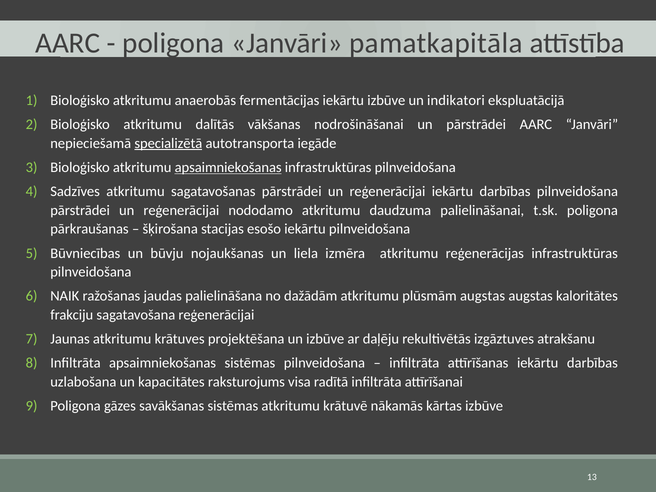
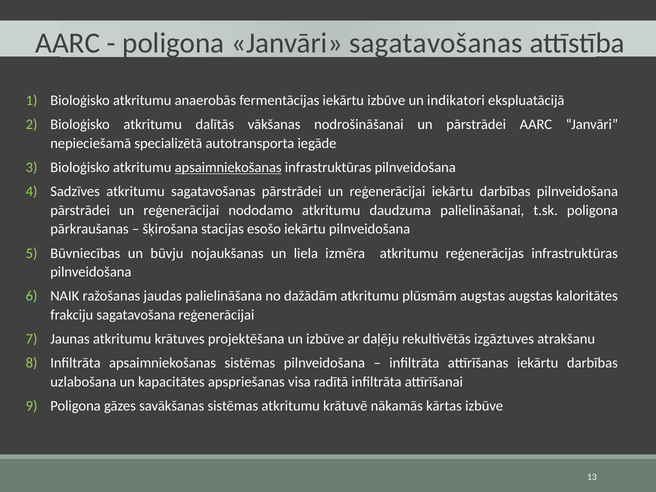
Janvāri pamatkapitāla: pamatkapitāla -> sagatavošanas
specializētā underline: present -> none
raksturojums: raksturojums -> apspriešanas
